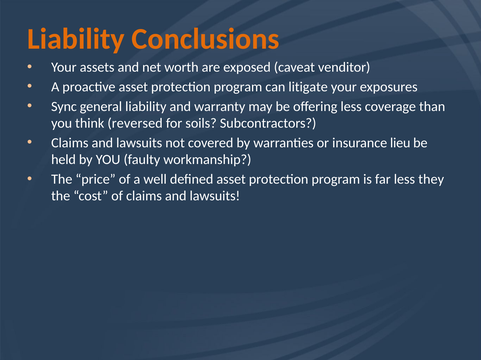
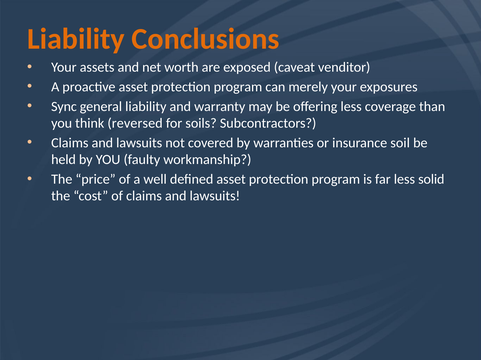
litigate: litigate -> merely
lieu: lieu -> soil
they: they -> solid
